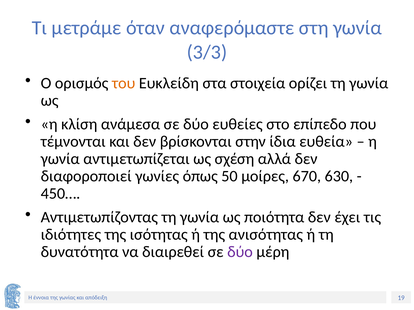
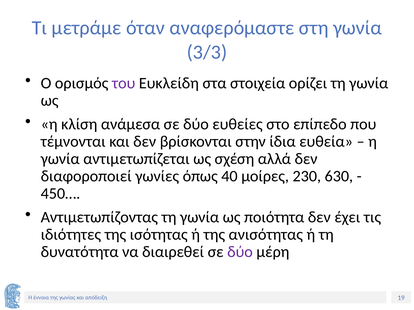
του colour: orange -> purple
50: 50 -> 40
670: 670 -> 230
